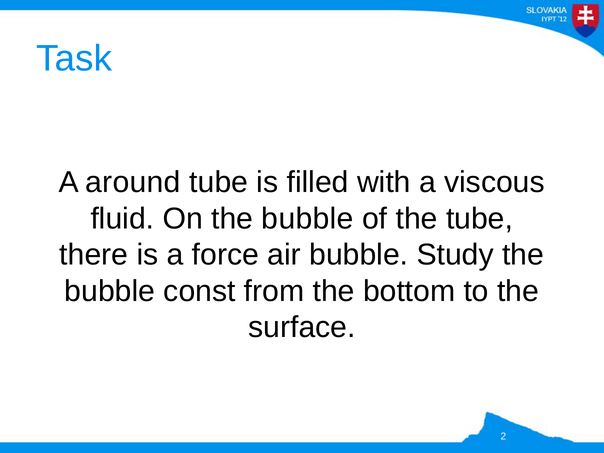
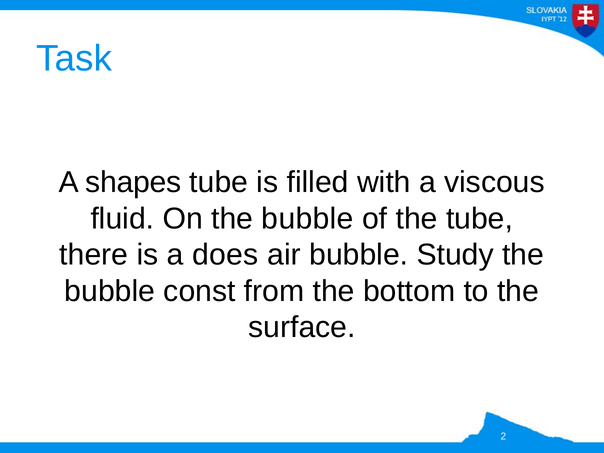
around: around -> shapes
force: force -> does
